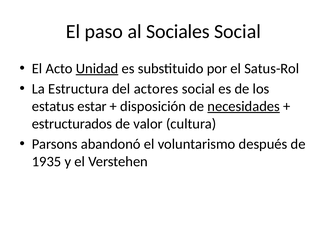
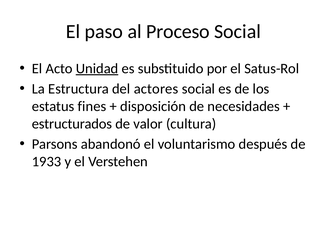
Sociales: Sociales -> Proceso
estar: estar -> fines
necesidades underline: present -> none
1935: 1935 -> 1933
